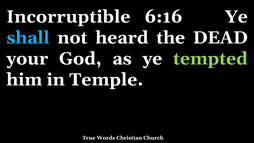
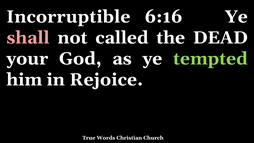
shall colour: light blue -> pink
heard: heard -> called
Temple: Temple -> Rejoice
